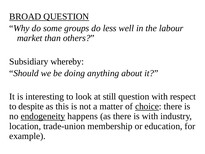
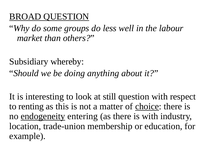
despite: despite -> renting
happens: happens -> entering
